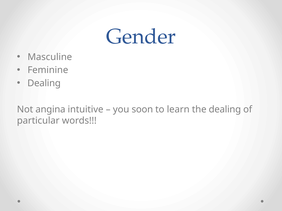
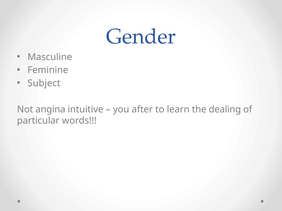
Dealing at (44, 83): Dealing -> Subject
soon: soon -> after
